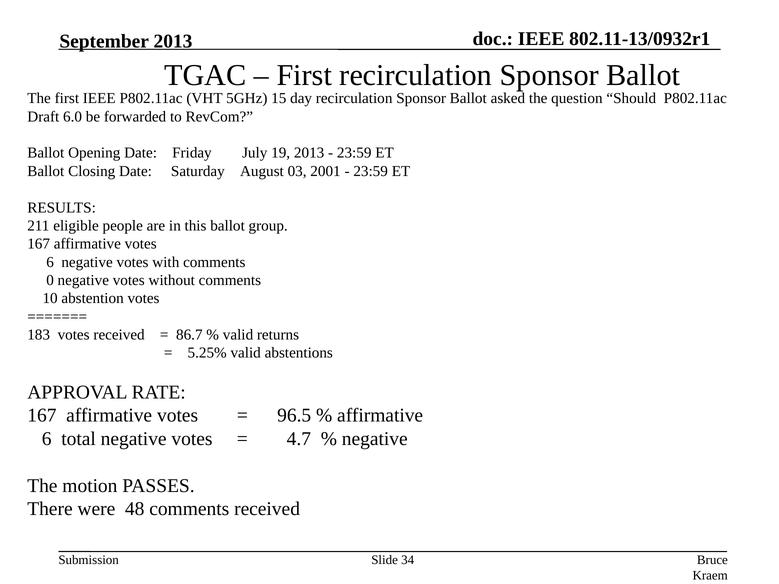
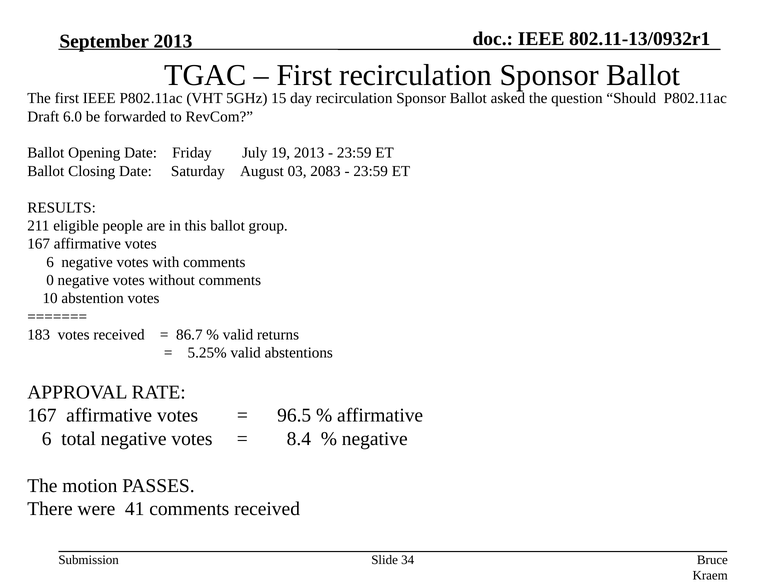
2001: 2001 -> 2083
4.7: 4.7 -> 8.4
48: 48 -> 41
